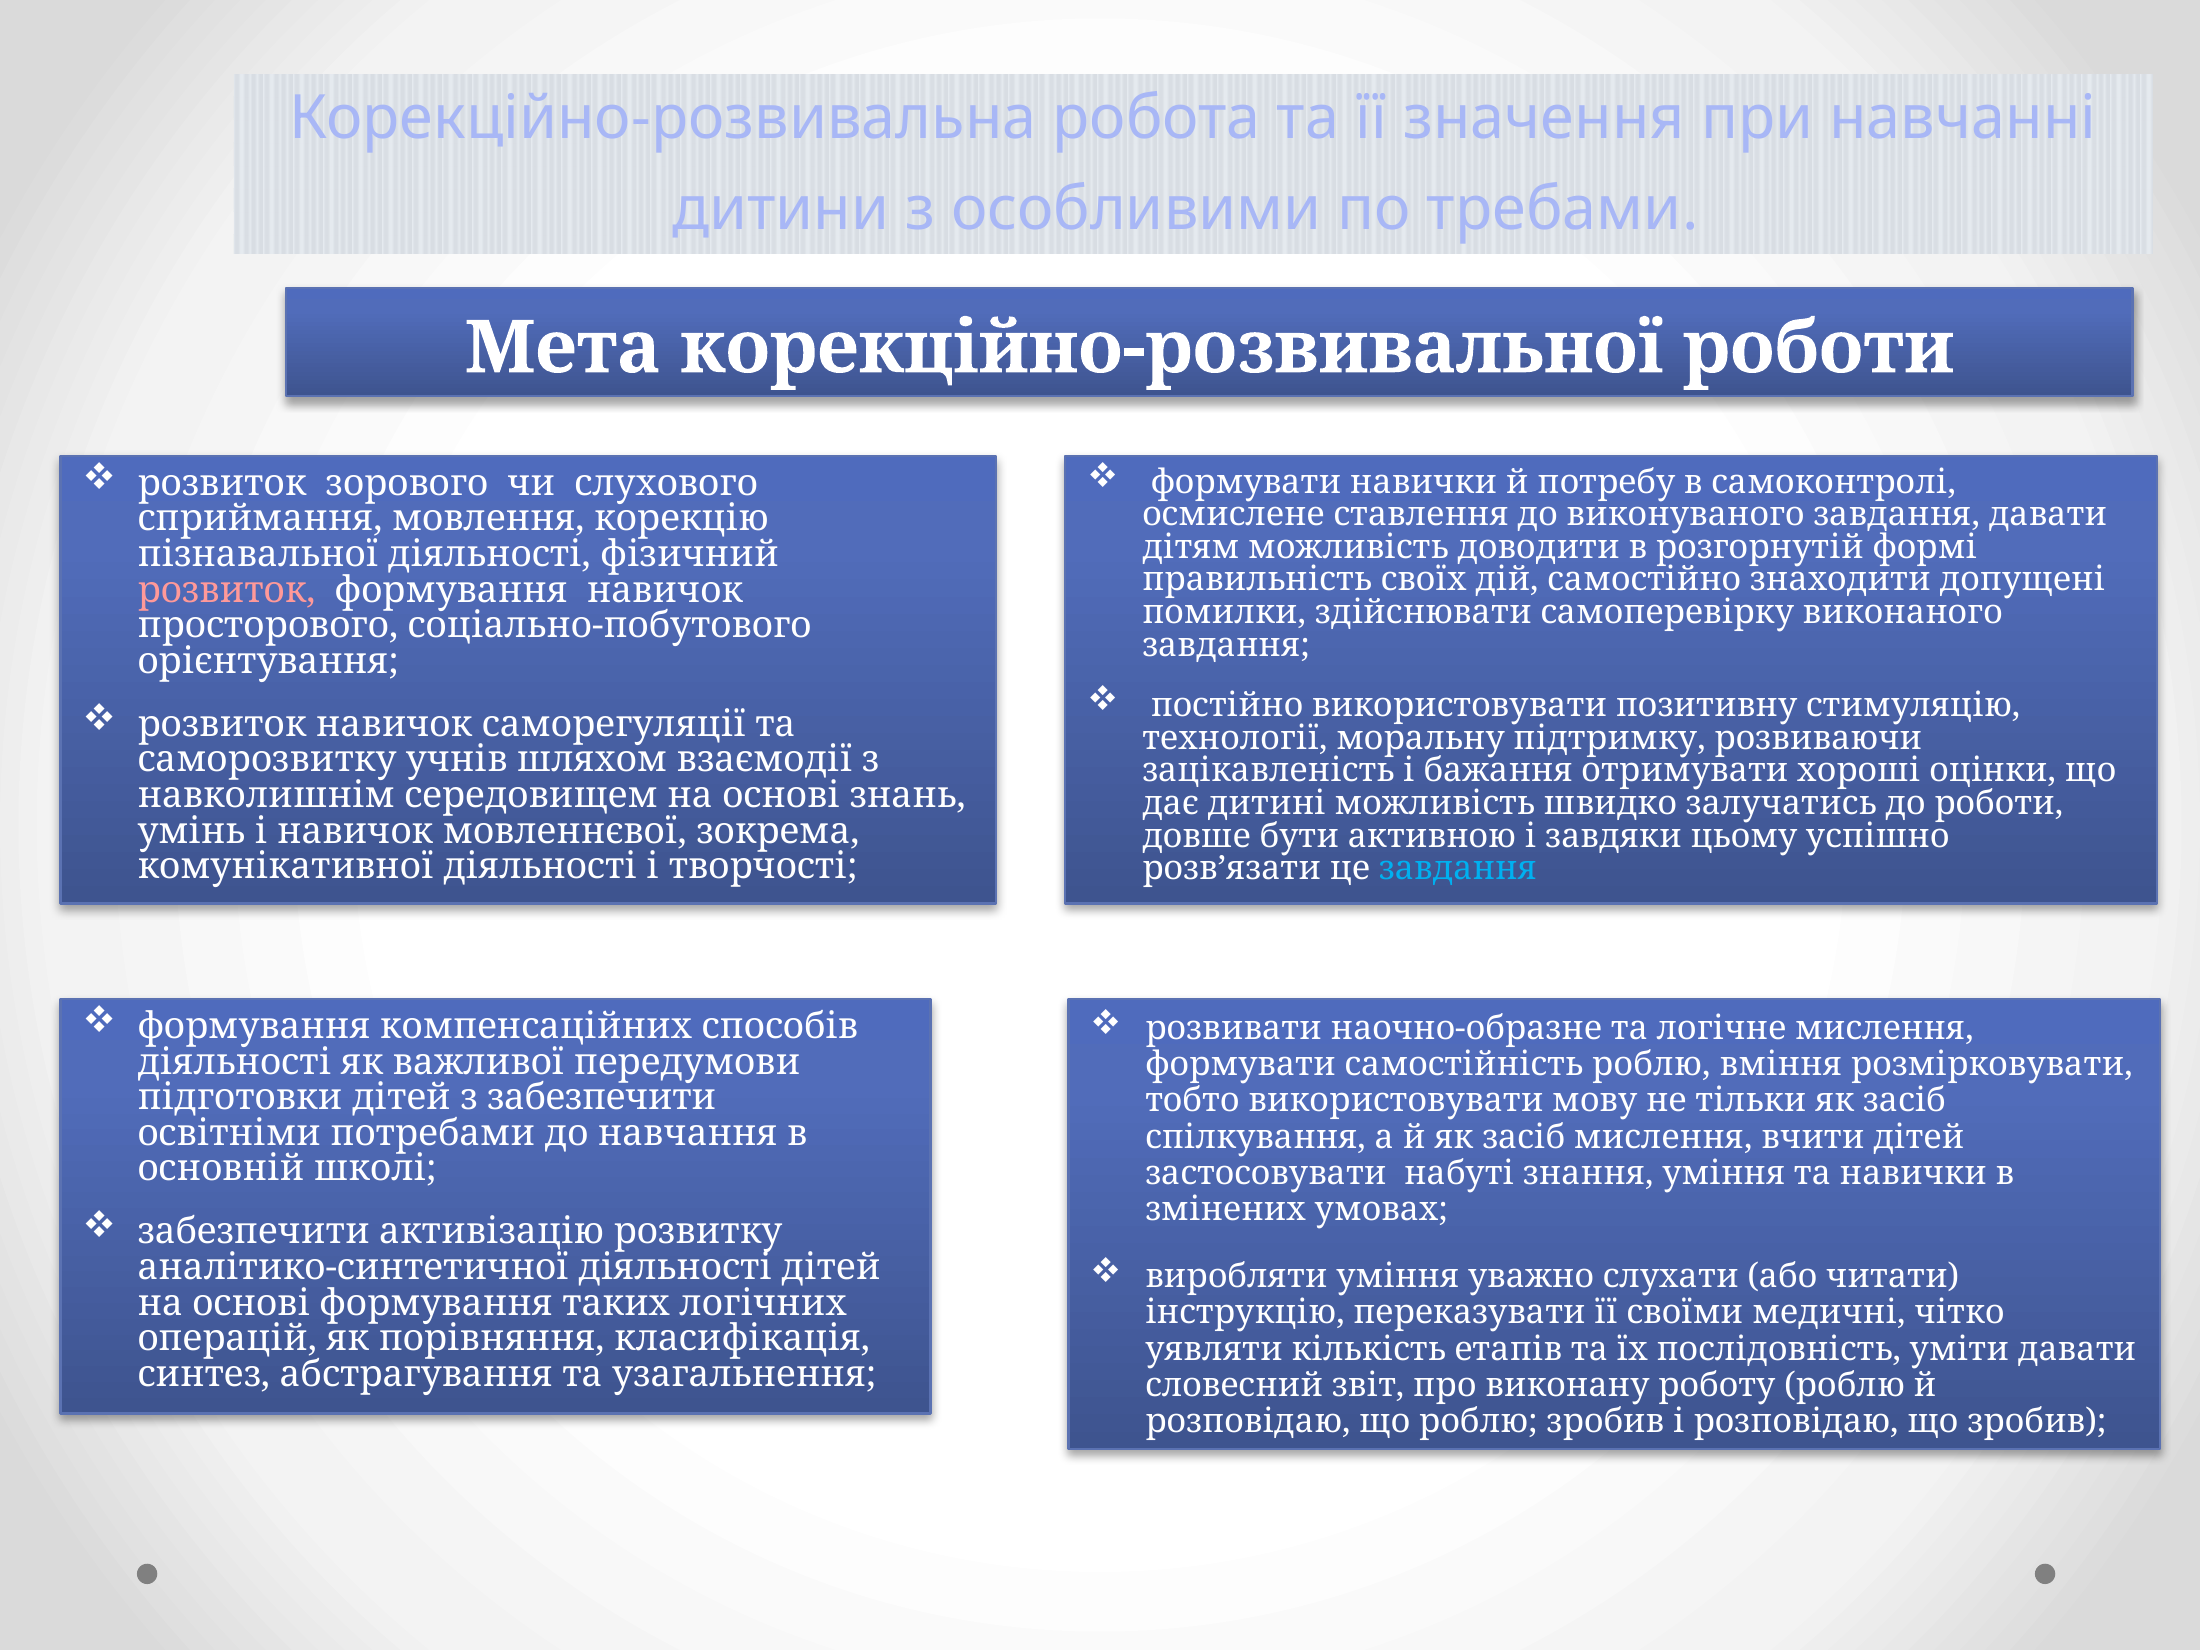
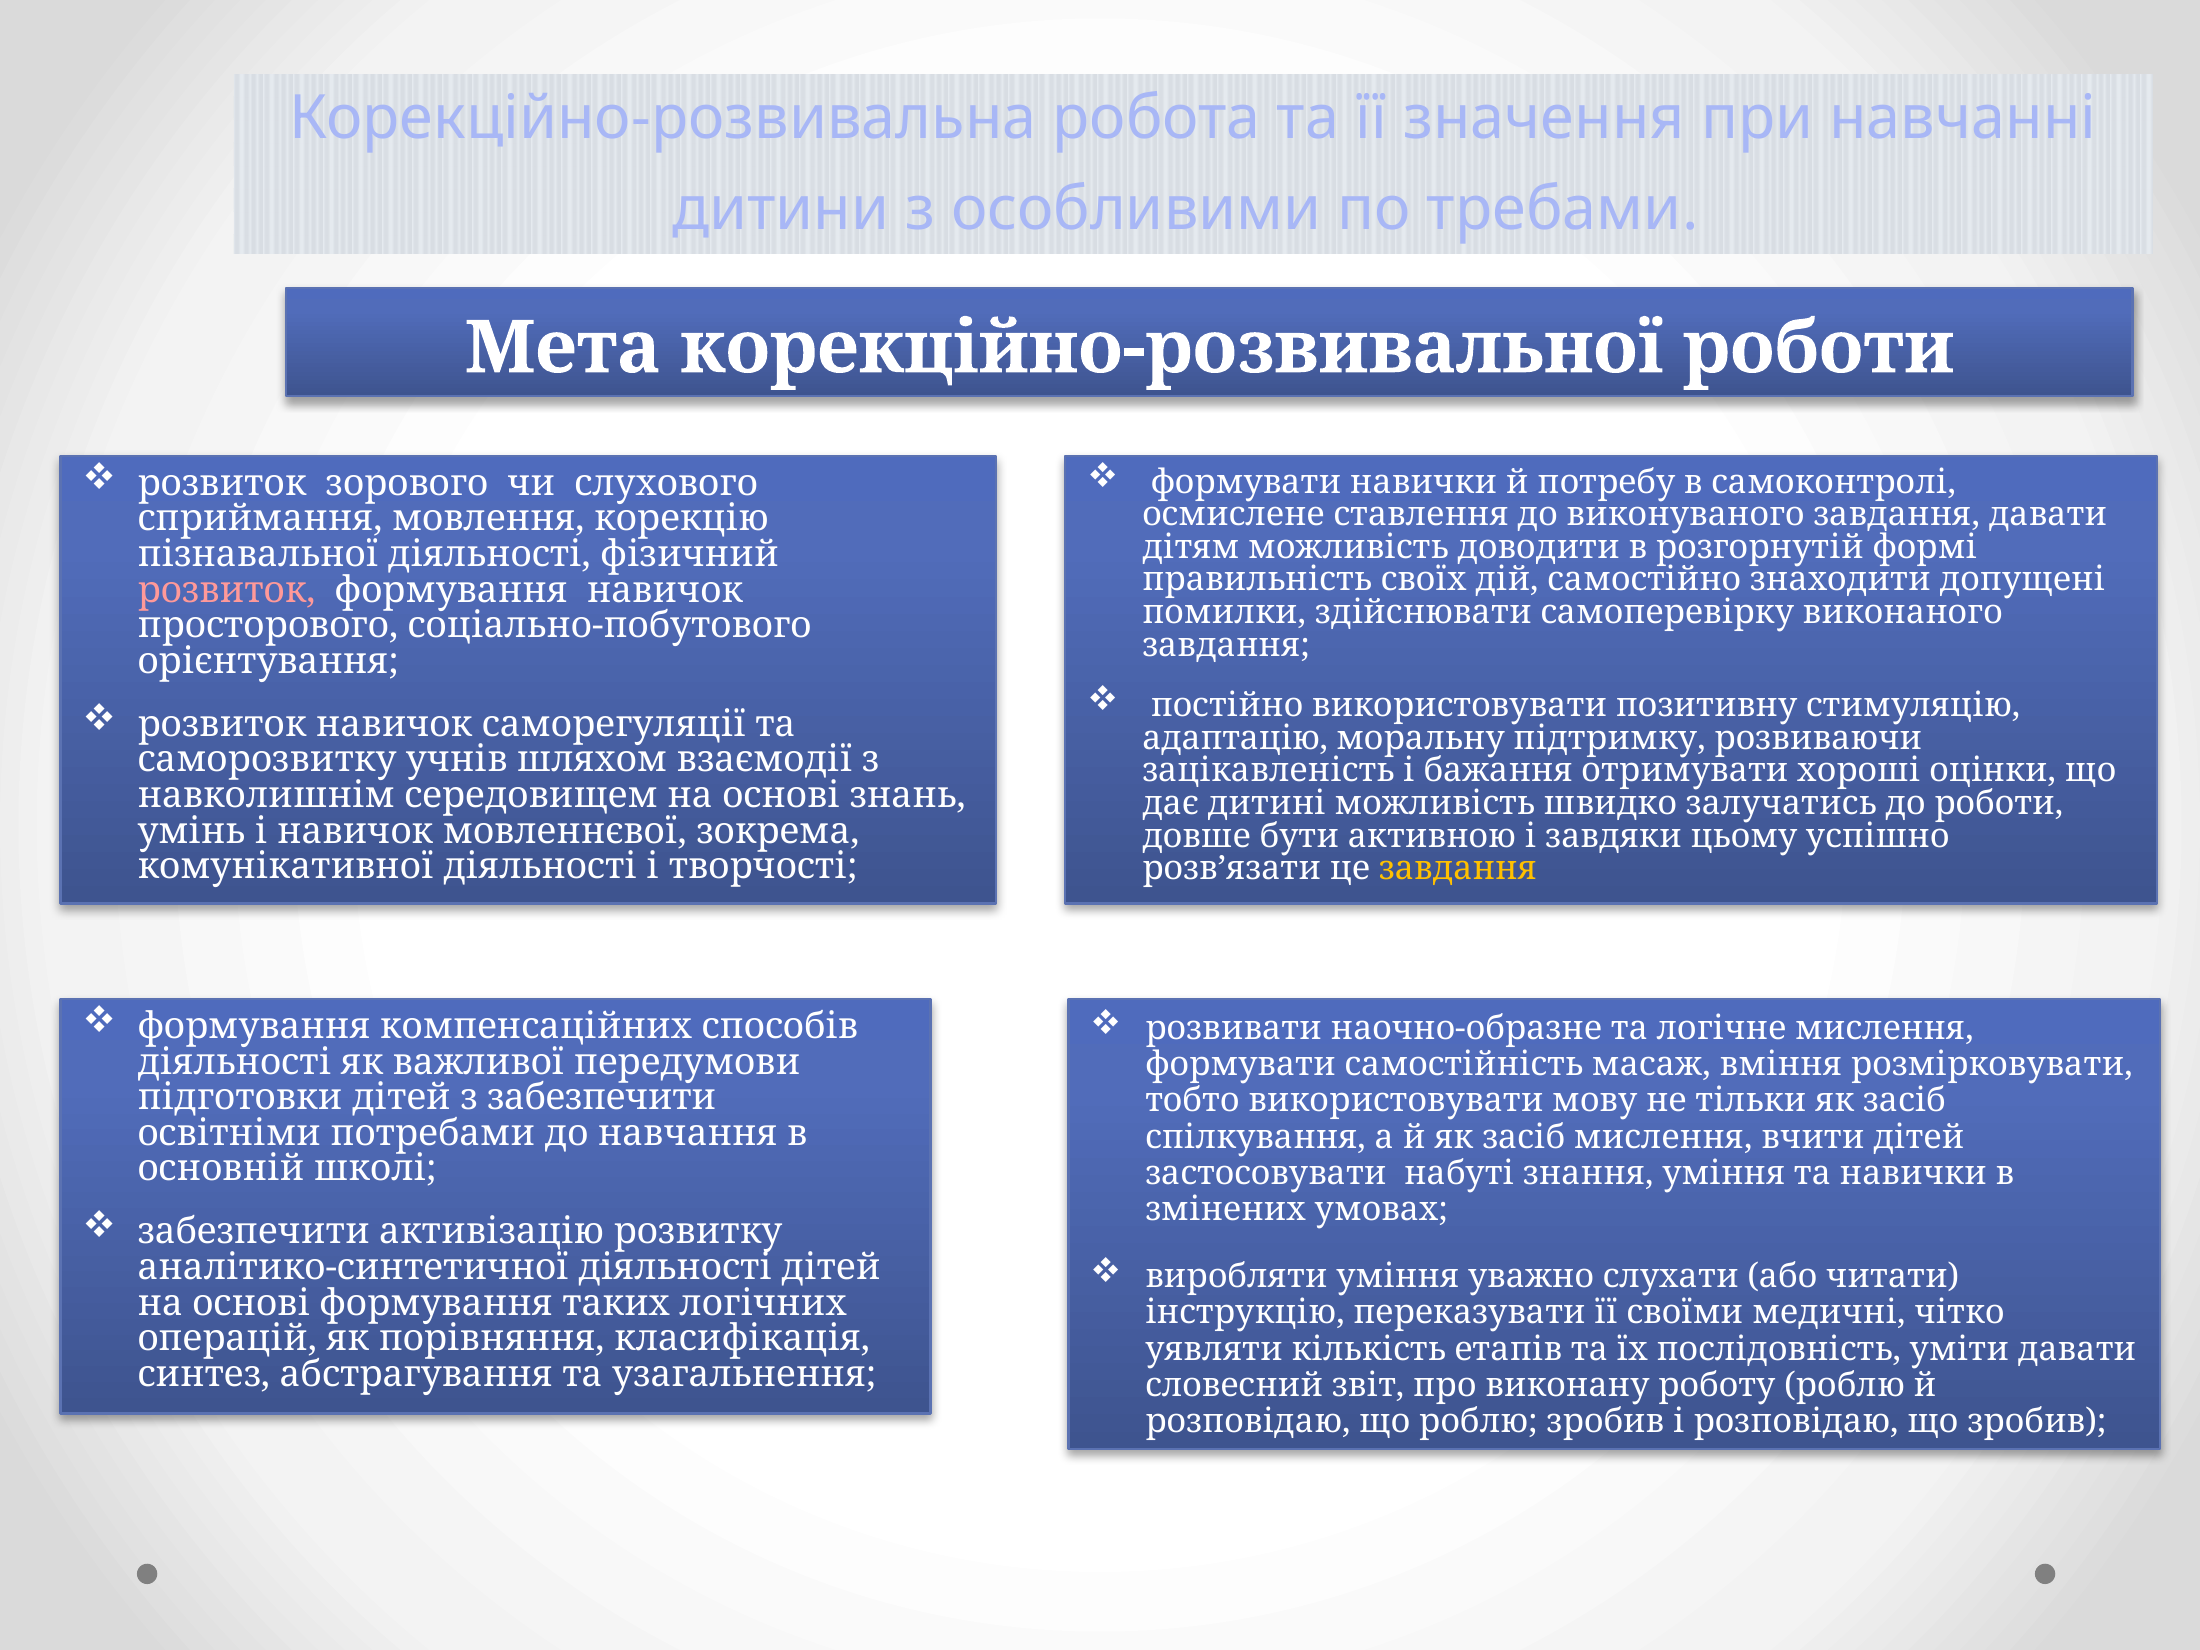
технології: технології -> адаптацію
завдання at (1458, 869) colour: light blue -> yellow
самостійність роблю: роблю -> масаж
